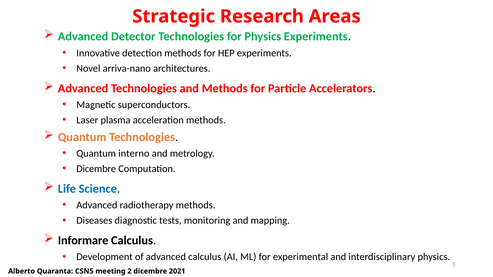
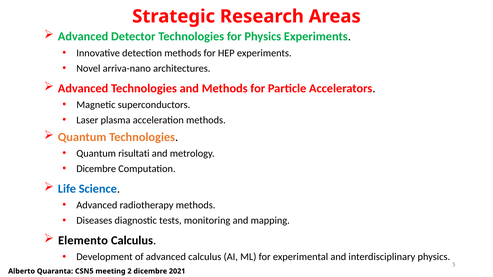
interno: interno -> risultati
Informare: Informare -> Elemento
